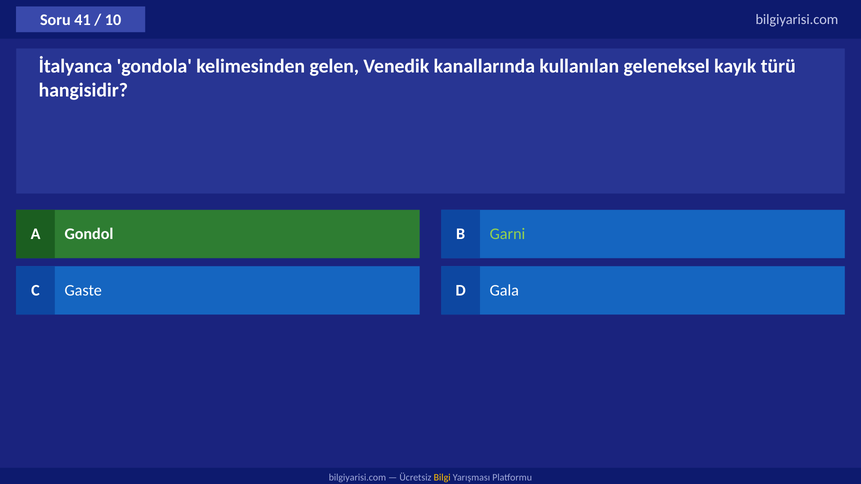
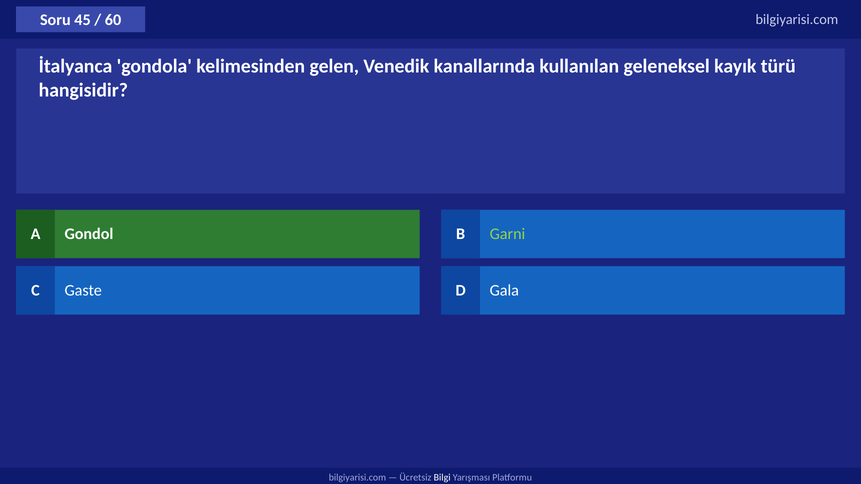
41: 41 -> 45
10: 10 -> 60
Bilgi colour: yellow -> white
